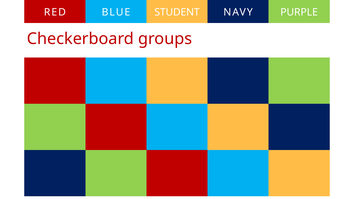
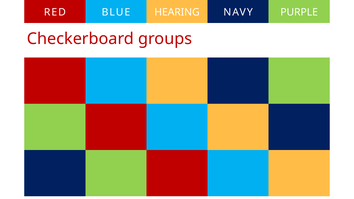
STUDENT: STUDENT -> HEARING
